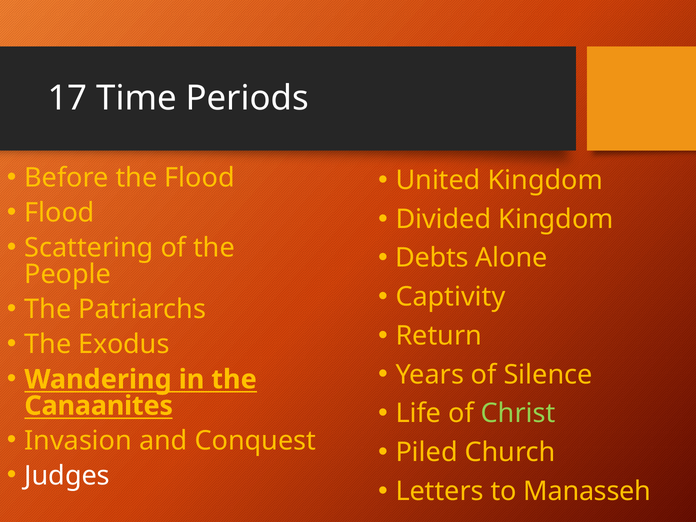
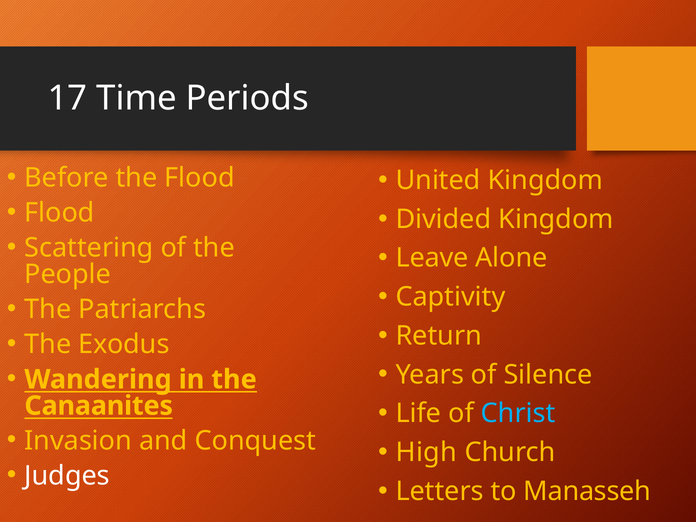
Debts: Debts -> Leave
Christ colour: light green -> light blue
Piled: Piled -> High
